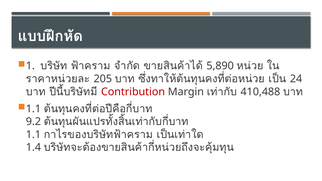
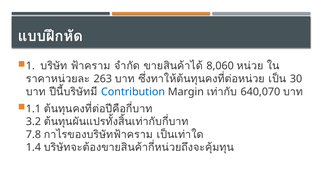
5,890: 5,890 -> 8,060
205: 205 -> 263
24: 24 -> 30
Contribution colour: red -> blue
410,488: 410,488 -> 640,070
9.2: 9.2 -> 3.2
1.1 at (33, 135): 1.1 -> 7.8
